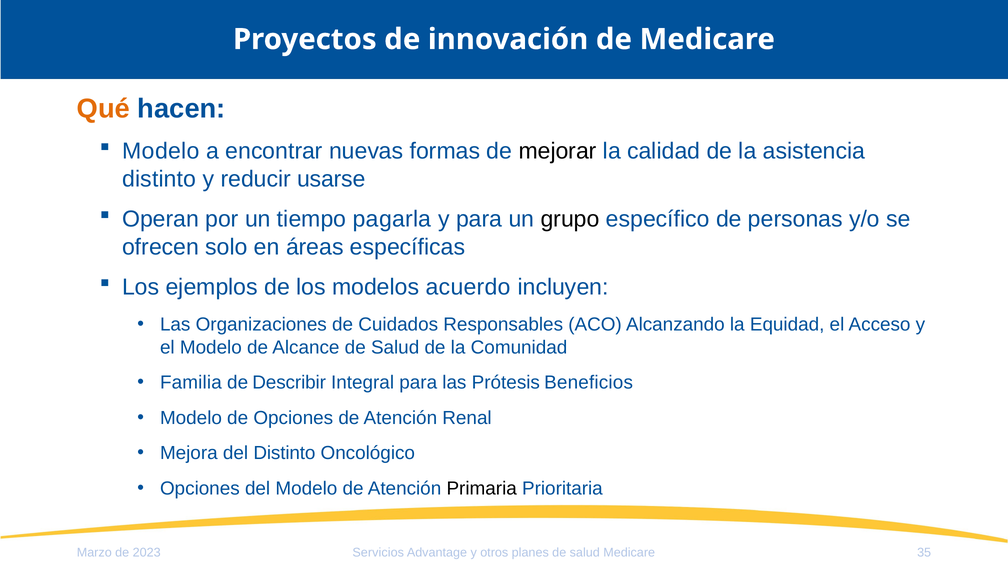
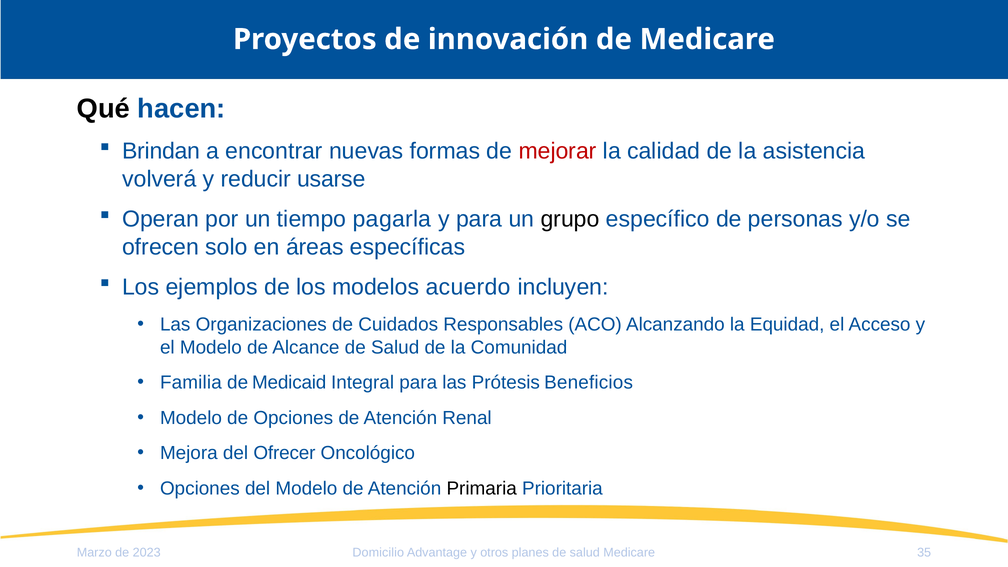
Qué colour: orange -> black
Modelo at (161, 151): Modelo -> Brindan
mejorar colour: black -> red
distinto at (159, 179): distinto -> volverá
Describir: Describir -> Medicaid
del Distinto: Distinto -> Ofrecer
Servicios: Servicios -> Domicilio
